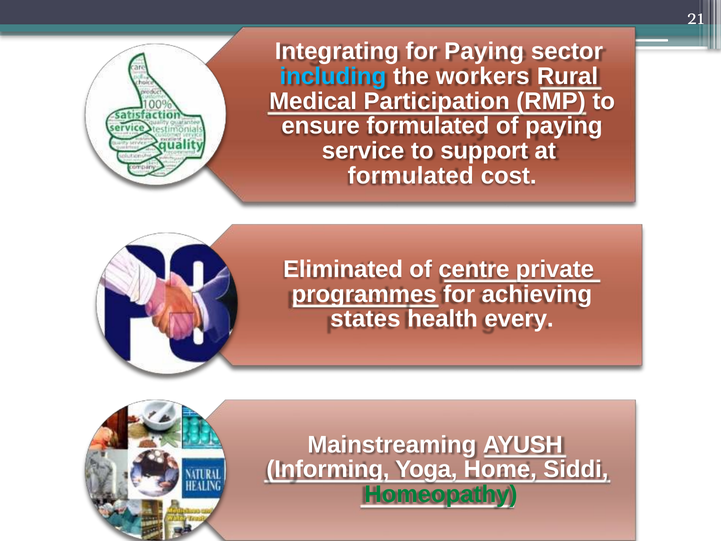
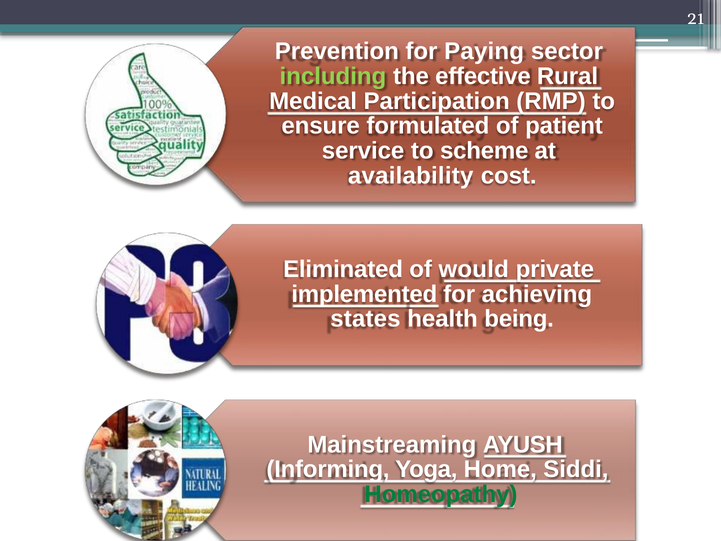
Integrating: Integrating -> Prevention
including colour: light blue -> light green
workers: workers -> effective
of paying: paying -> patient
support: support -> scheme
formulated at (411, 176): formulated -> availability
centre: centre -> would
programmes: programmes -> implemented
every: every -> being
